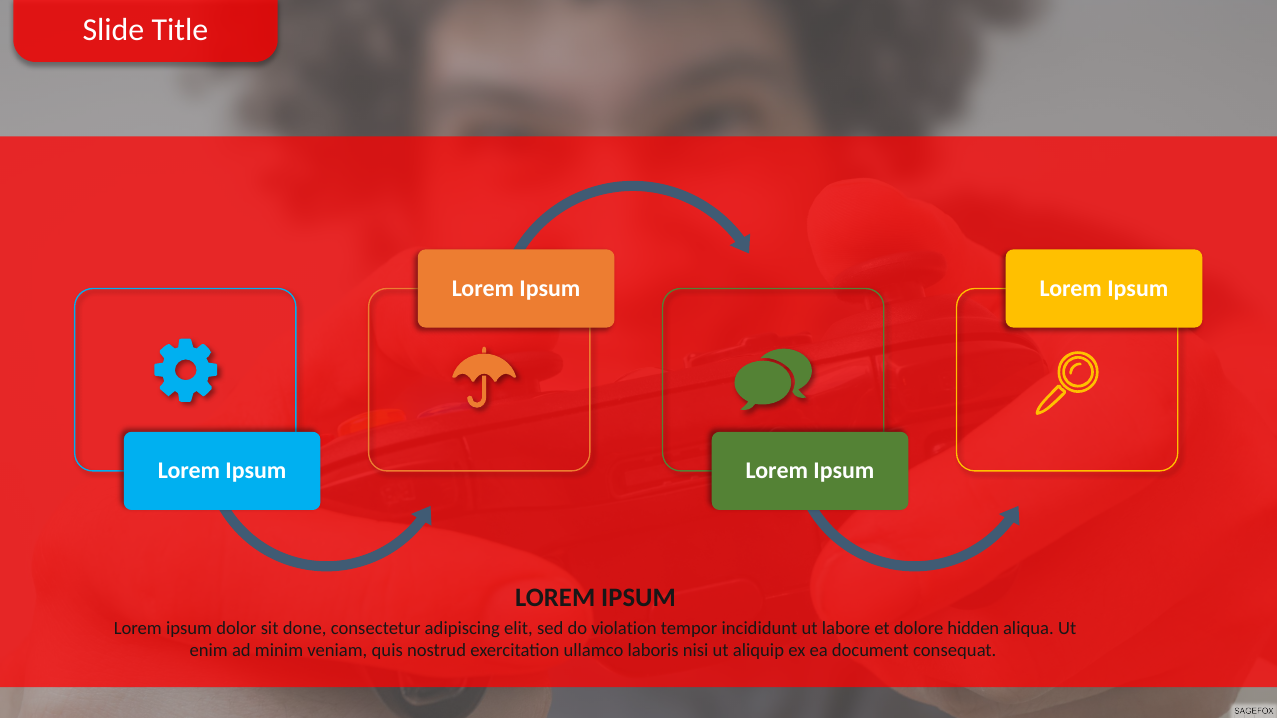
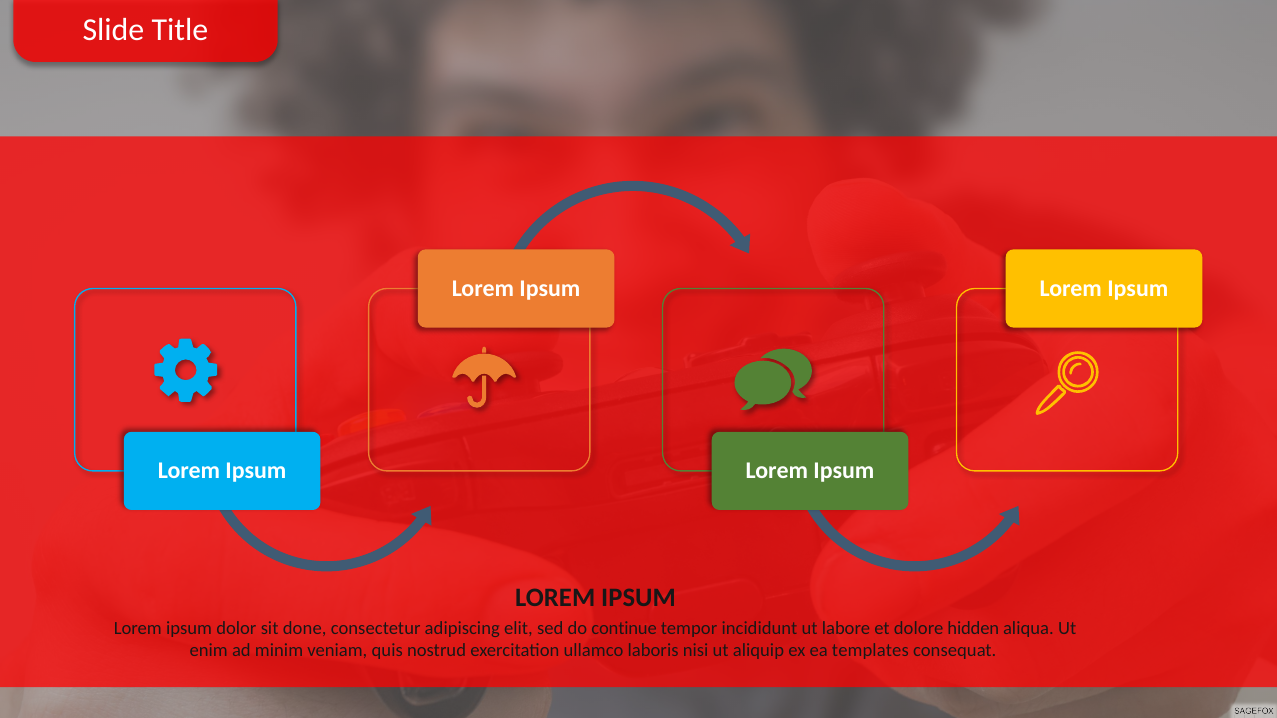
violation: violation -> continue
document: document -> templates
